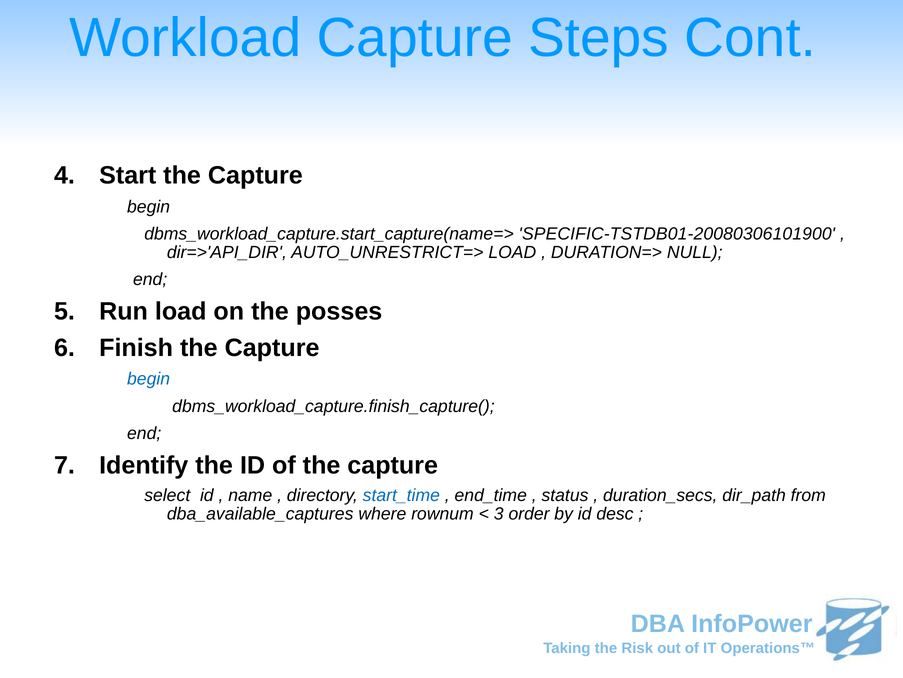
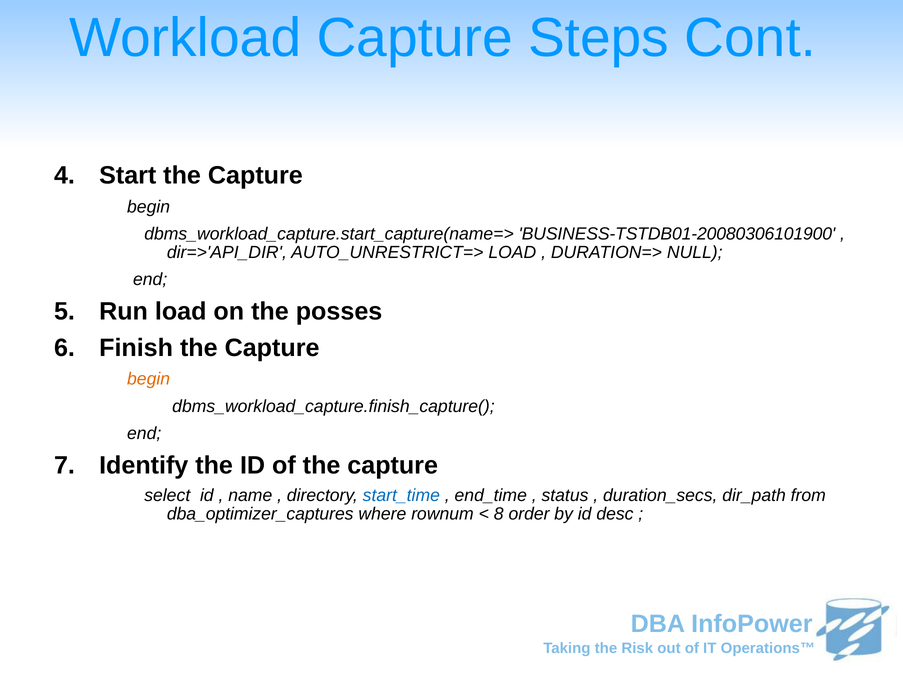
SPECIFIC-TSTDB01-20080306101900: SPECIFIC-TSTDB01-20080306101900 -> BUSINESS-TSTDB01-20080306101900
begin at (149, 379) colour: blue -> orange
dba_available_captures: dba_available_captures -> dba_optimizer_captures
3: 3 -> 8
